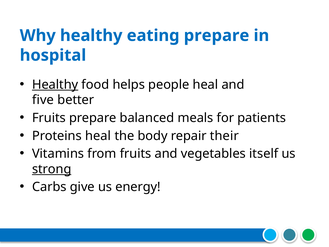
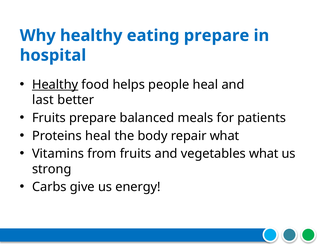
five: five -> last
repair their: their -> what
vegetables itself: itself -> what
strong underline: present -> none
